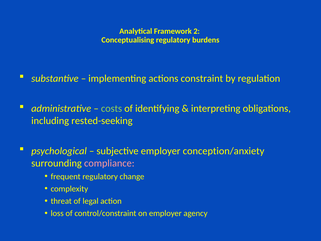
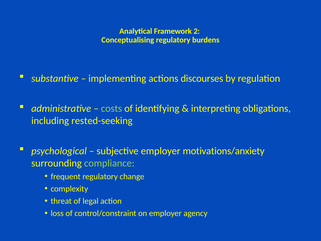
constraint: constraint -> discourses
conception/anxiety: conception/anxiety -> motivations/anxiety
compliance colour: pink -> light green
